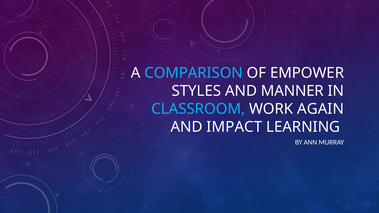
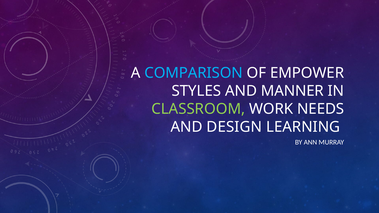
CLASSROOM colour: light blue -> light green
AGAIN: AGAIN -> NEEDS
IMPACT: IMPACT -> DESIGN
